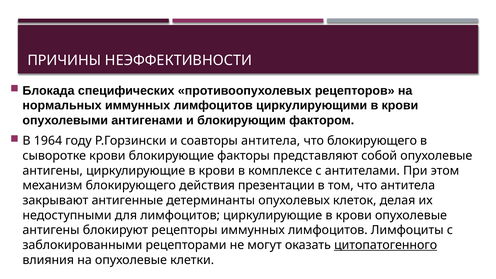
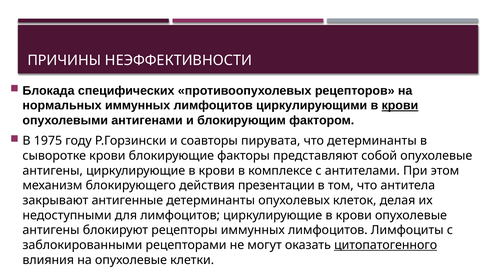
крови at (400, 106) underline: none -> present
1964: 1964 -> 1975
соавторы антитела: антитела -> пирувата
что блокирующего: блокирующего -> детерминанты
